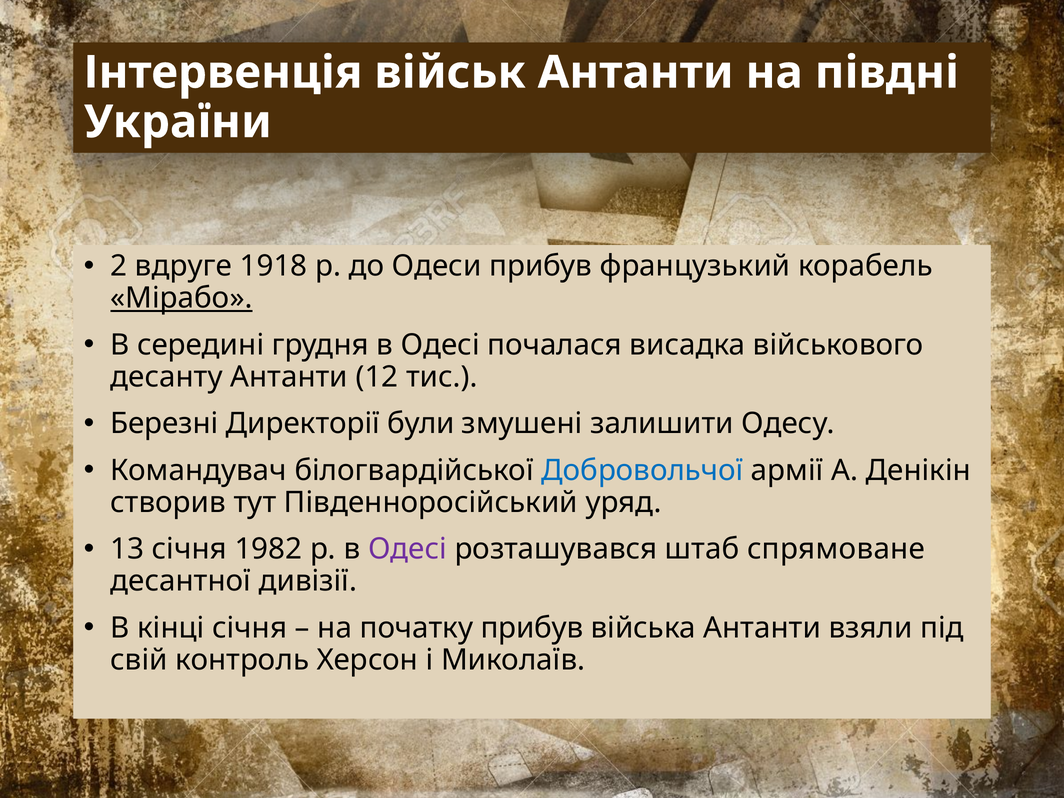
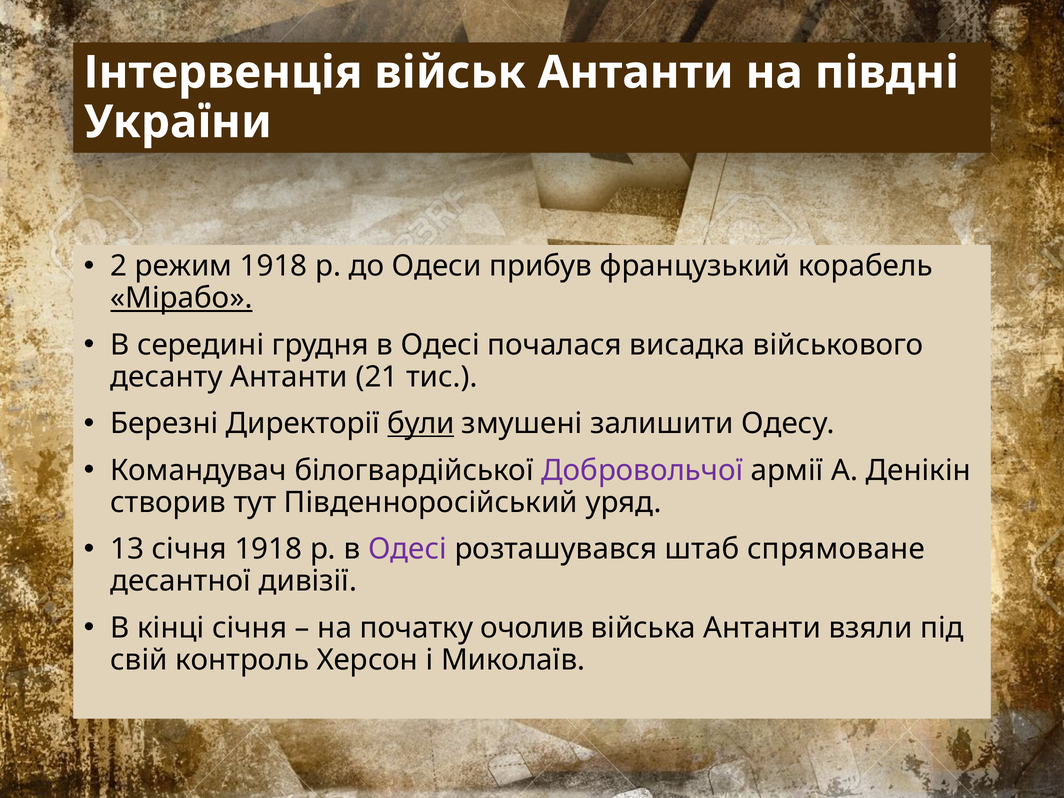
вдруге: вдруге -> режим
12: 12 -> 21
були underline: none -> present
Добровольчої colour: blue -> purple
січня 1982: 1982 -> 1918
початку прибув: прибув -> очолив
